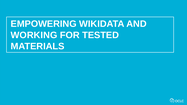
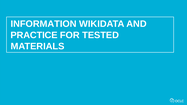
EMPOWERING: EMPOWERING -> INFORMATION
WORKING: WORKING -> PRACTICE
